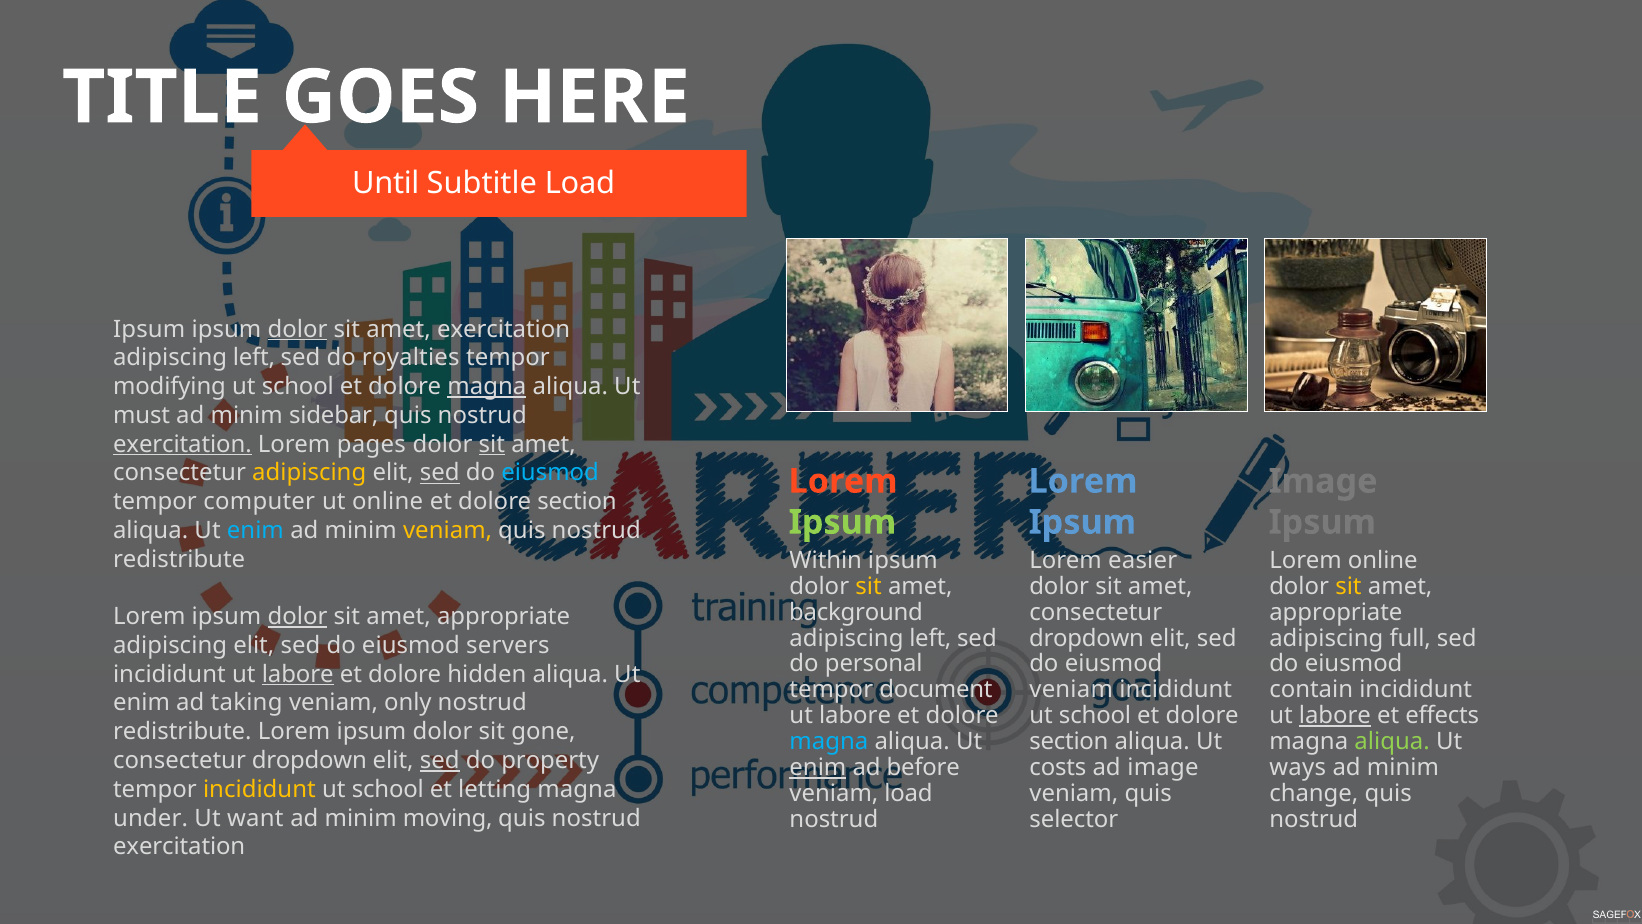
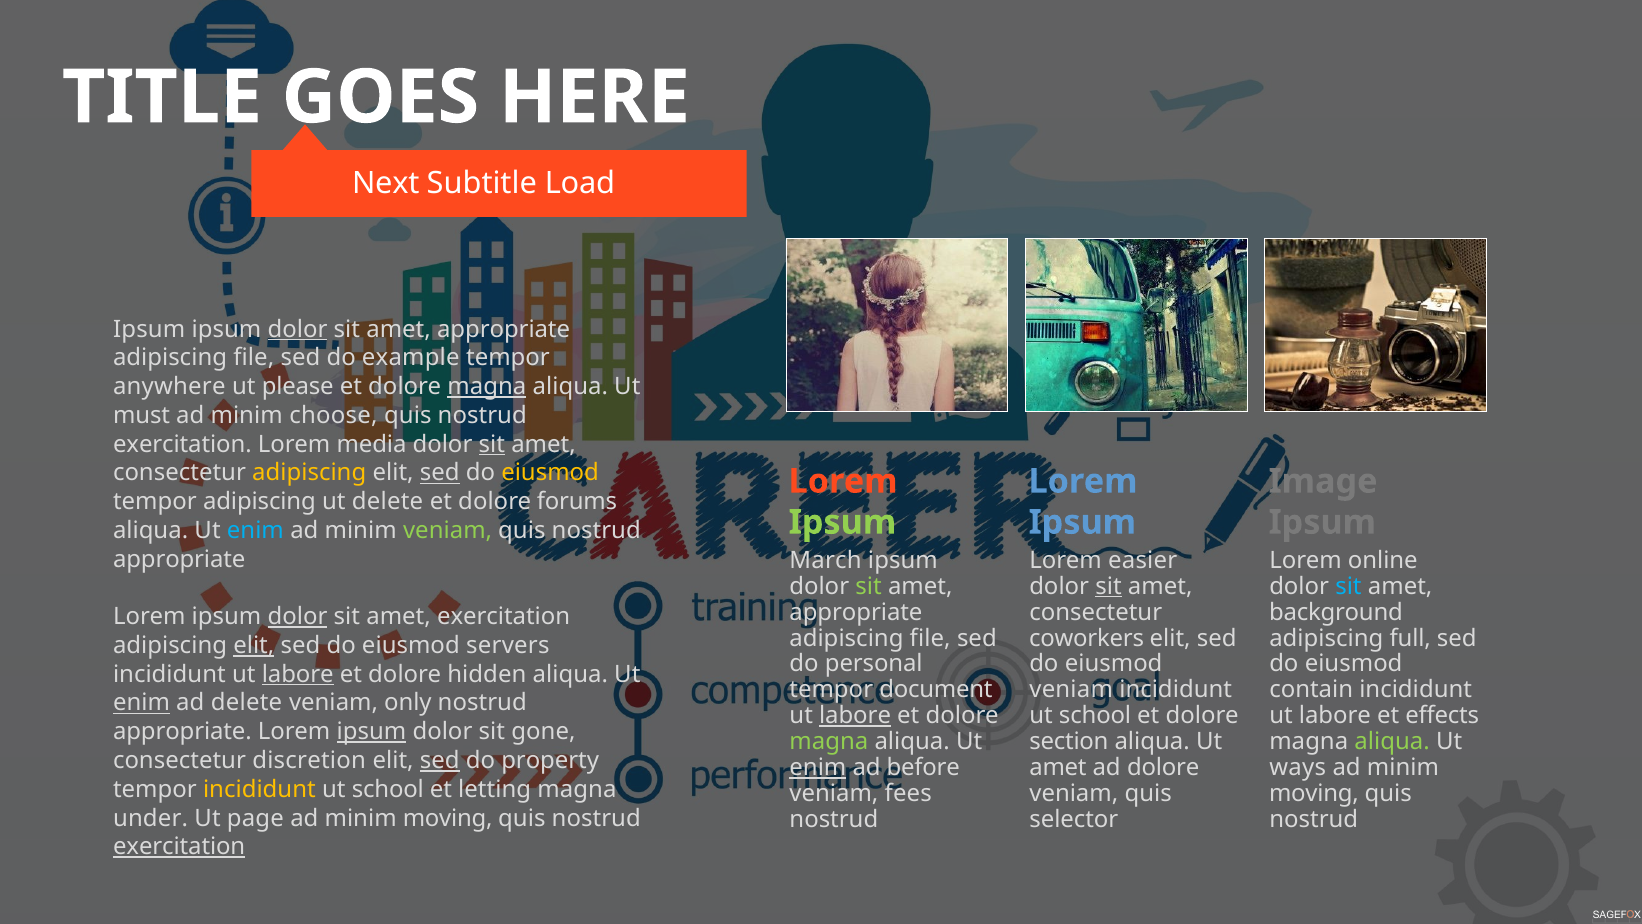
Until: Until -> Next
exercitation at (504, 329): exercitation -> appropriate
left at (254, 358): left -> file
royalties: royalties -> example
modifying: modifying -> anywhere
school at (298, 387): school -> please
sidebar: sidebar -> choose
exercitation at (182, 444) underline: present -> none
pages: pages -> media
eiusmod at (550, 473) colour: light blue -> yellow
tempor computer: computer -> adipiscing
ut online: online -> delete
section at (577, 502): section -> forums
veniam at (448, 530) colour: yellow -> light green
redistribute at (179, 559): redistribute -> appropriate
Within: Within -> March
sit at (869, 586) colour: yellow -> light green
sit at (1109, 586) underline: none -> present
sit at (1348, 586) colour: yellow -> light blue
background at (856, 612): background -> appropriate
appropriate at (1336, 612): appropriate -> background
appropriate at (504, 617): appropriate -> exercitation
left at (930, 638): left -> file
dropdown at (1087, 638): dropdown -> coworkers
elit at (254, 645) underline: none -> present
enim at (141, 703) underline: none -> present
ad taking: taking -> delete
labore at (855, 716) underline: none -> present
labore at (1335, 716) underline: present -> none
redistribute at (182, 732): redistribute -> appropriate
ipsum at (371, 732) underline: none -> present
magna at (829, 741) colour: light blue -> light green
dropdown at (309, 760): dropdown -> discretion
costs at (1058, 767): costs -> amet
ad image: image -> dolore
veniam load: load -> fees
change at (1314, 793): change -> moving
want: want -> page
exercitation at (179, 847) underline: none -> present
